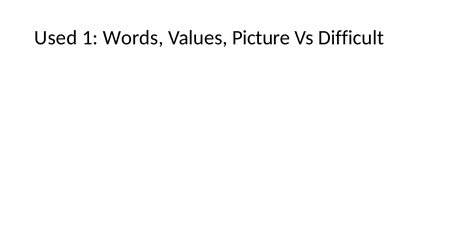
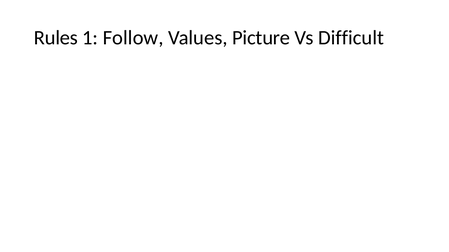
Used: Used -> Rules
Words: Words -> Follow
